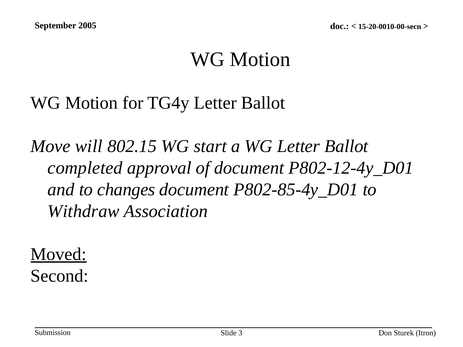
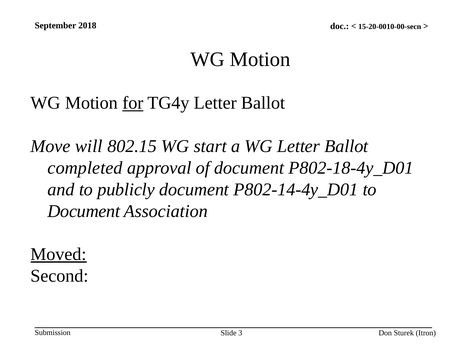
2005: 2005 -> 2018
for underline: none -> present
P802-12-4y_D01: P802-12-4y_D01 -> P802-18-4y_D01
changes: changes -> publicly
P802-85-4y_D01: P802-85-4y_D01 -> P802-14-4y_D01
Withdraw at (84, 211): Withdraw -> Document
